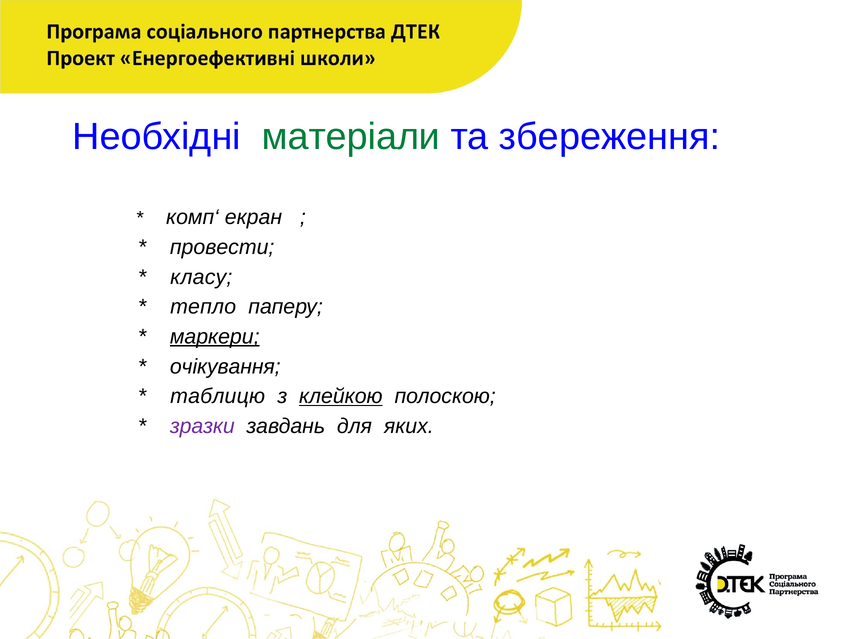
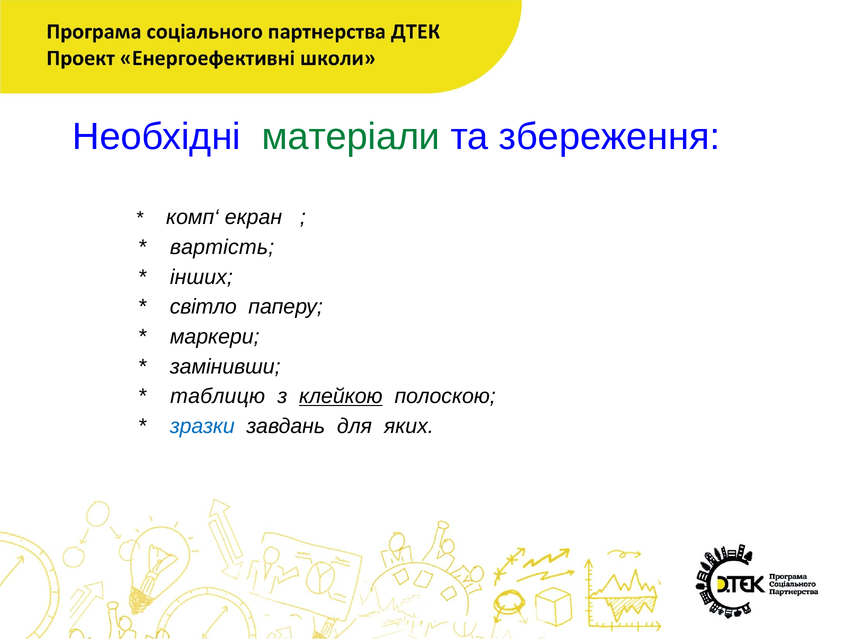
провести: провести -> вартість
класу: класу -> інших
тепло: тепло -> світло
маркери underline: present -> none
очікування: очікування -> замінивши
зразки colour: purple -> blue
